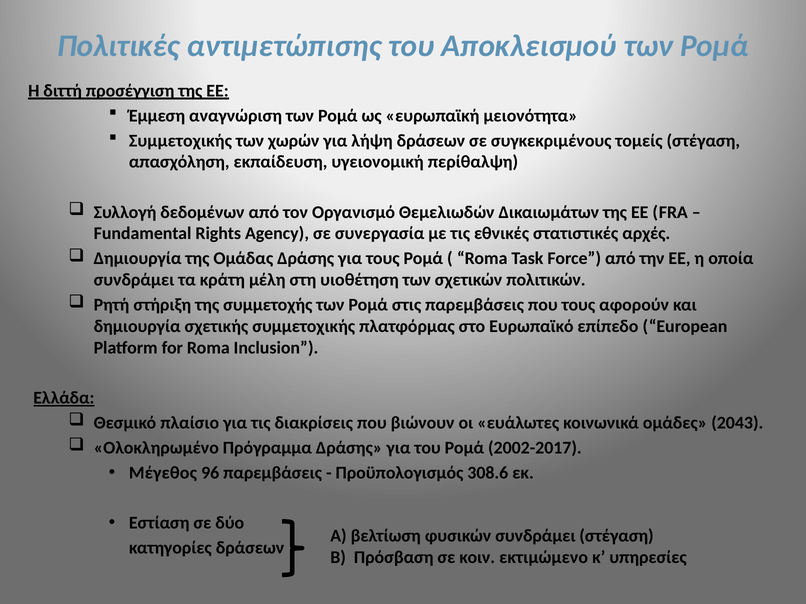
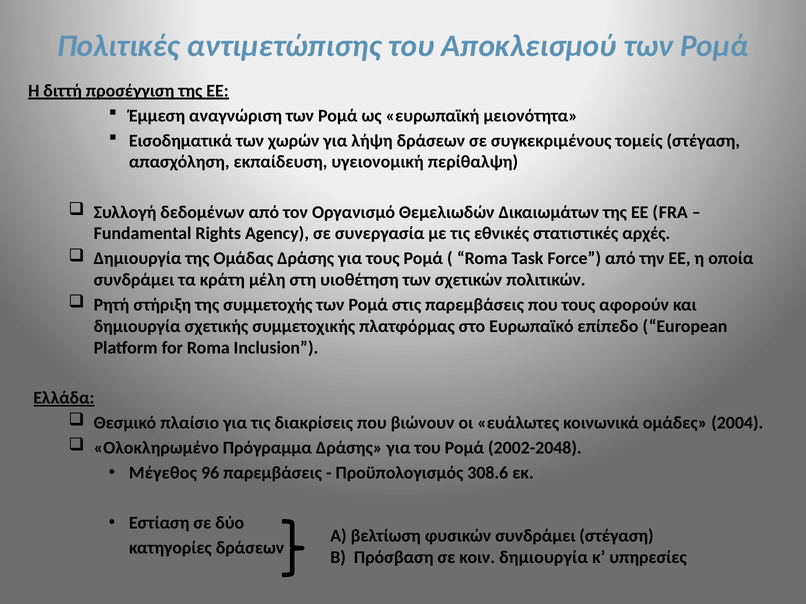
Συμμετοχικής at (180, 141): Συμμετοχικής -> Εισοδηματικά
2043: 2043 -> 2004
2002-2017: 2002-2017 -> 2002-2048
κοιν εκτιμώμενο: εκτιμώμενο -> δημιουργία
